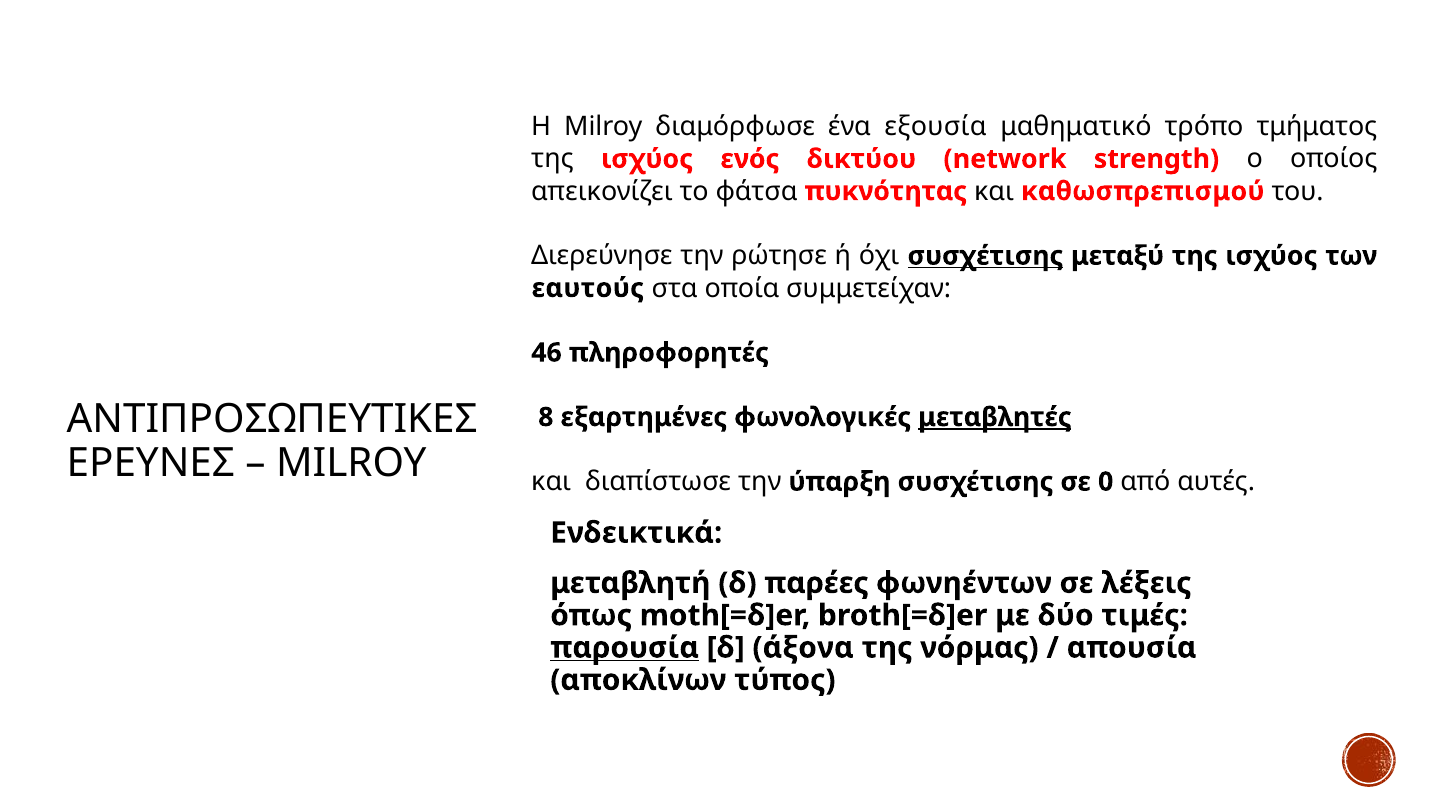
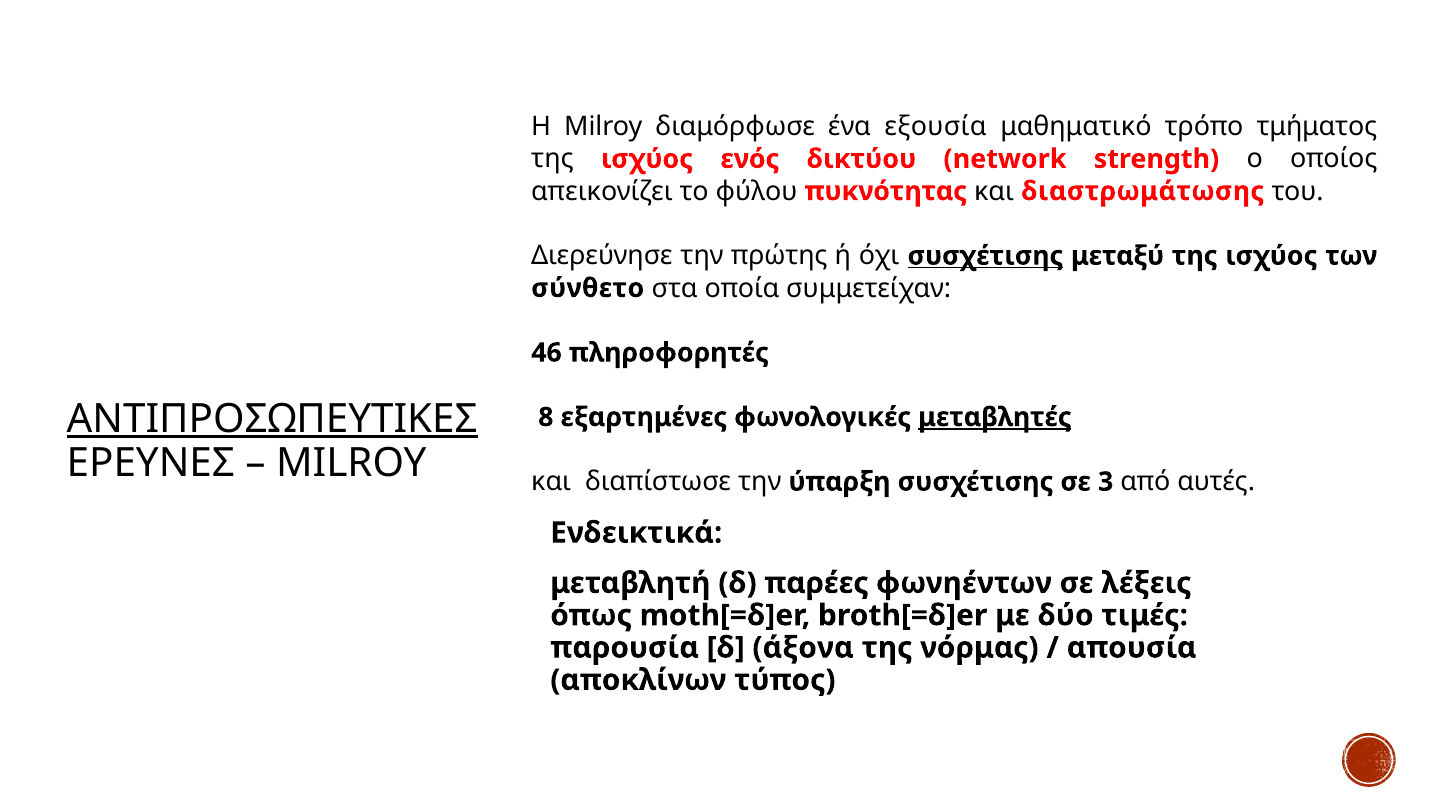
φάτσα: φάτσα -> φύλου
καθωσπρεπισμού: καθωσπρεπισμού -> διαστρωμάτωσης
ρώτησε: ρώτησε -> πρώτης
εαυτούς: εαυτούς -> σύνθετο
ΑΝΤΙΠΡΟΣΩΠΕΥΤΙΚΕΣ underline: none -> present
0: 0 -> 3
παρουσία underline: present -> none
